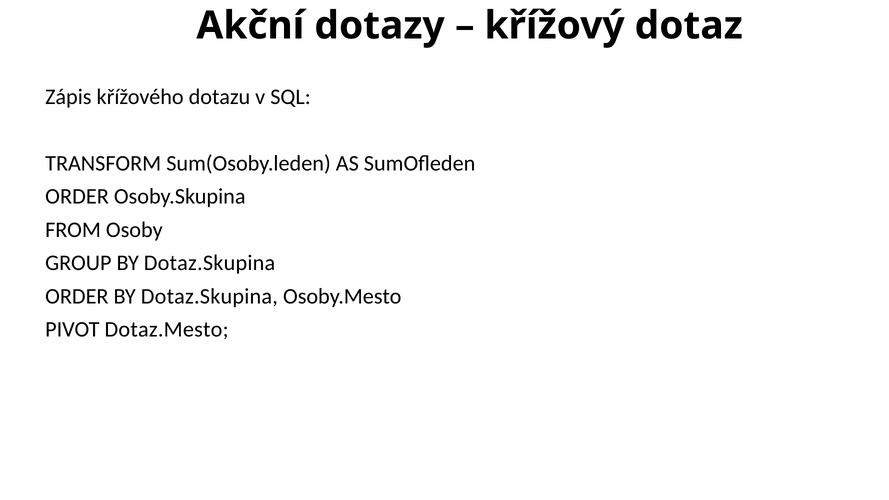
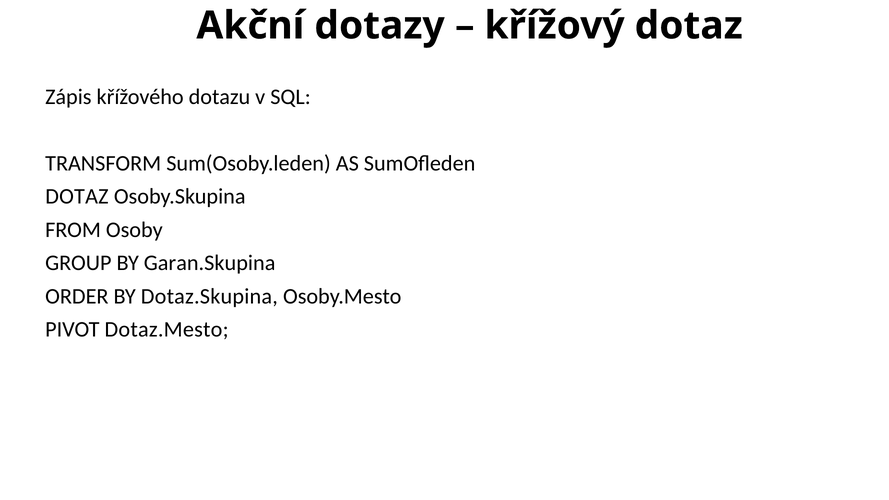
ORDER at (77, 197): ORDER -> DOTAZ
GROUP BY Dotaz.Skupina: Dotaz.Skupina -> Garan.Skupina
